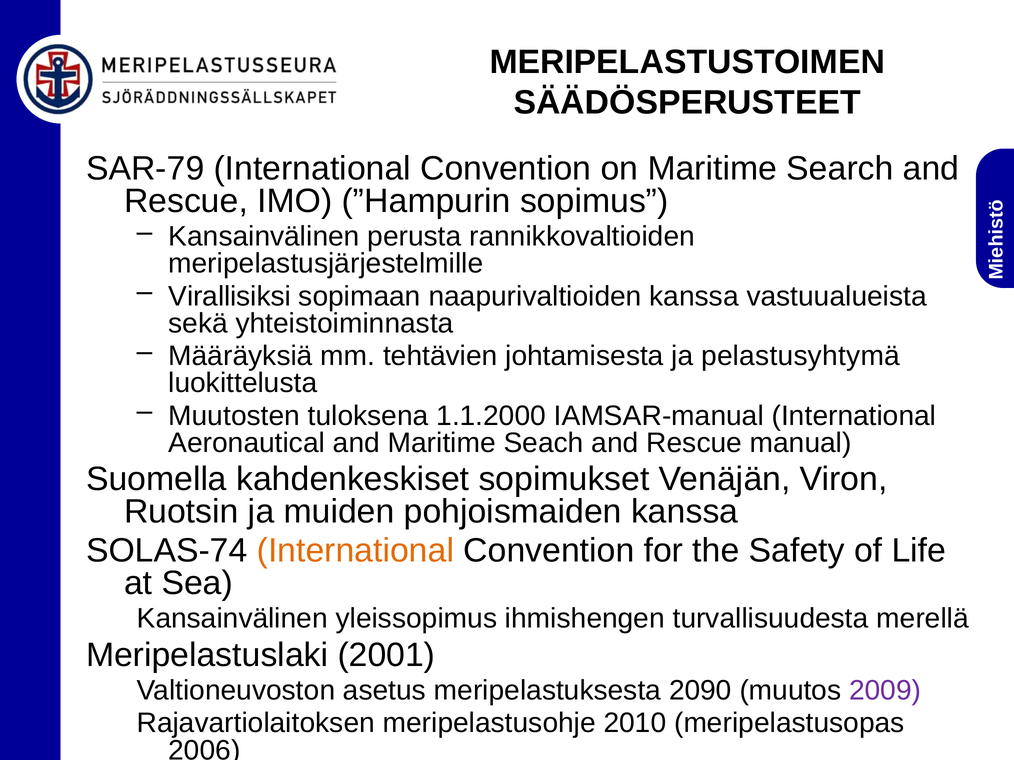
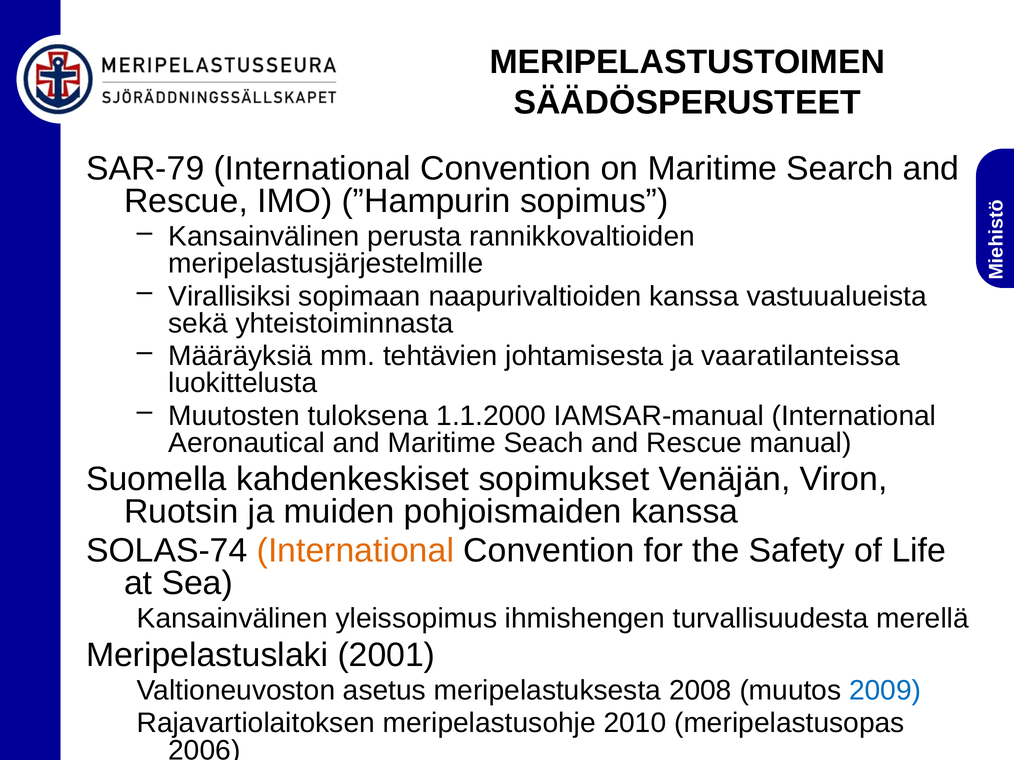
pelastusyhtymä: pelastusyhtymä -> vaaratilanteissa
2090: 2090 -> 2008
2009 colour: purple -> blue
